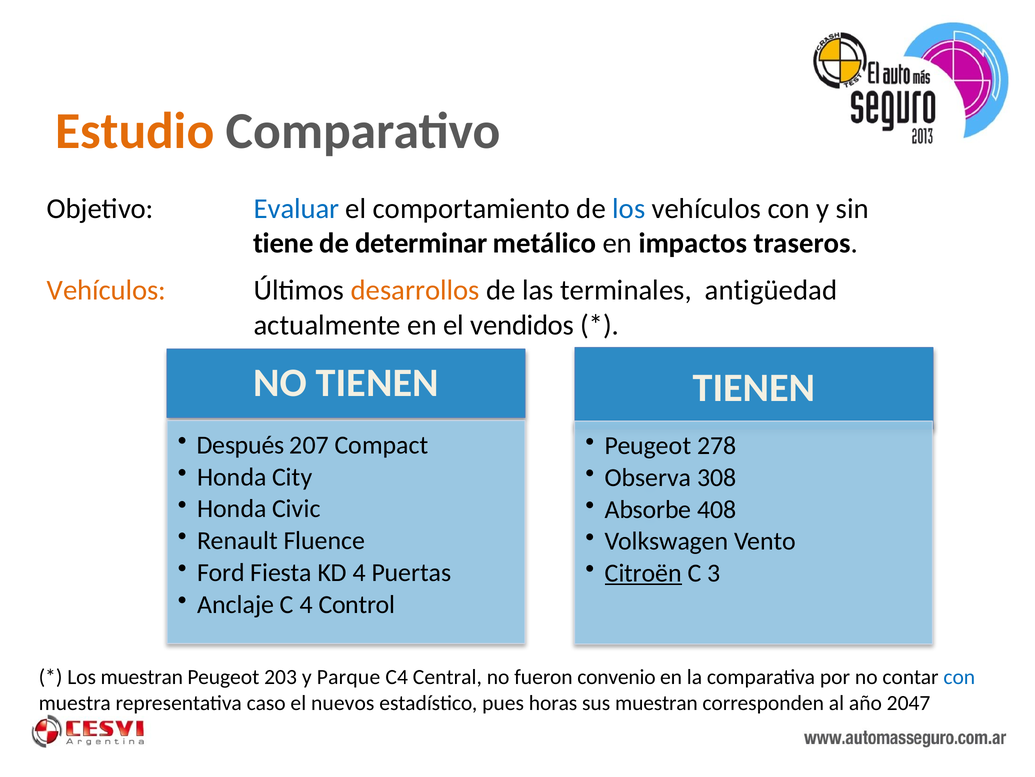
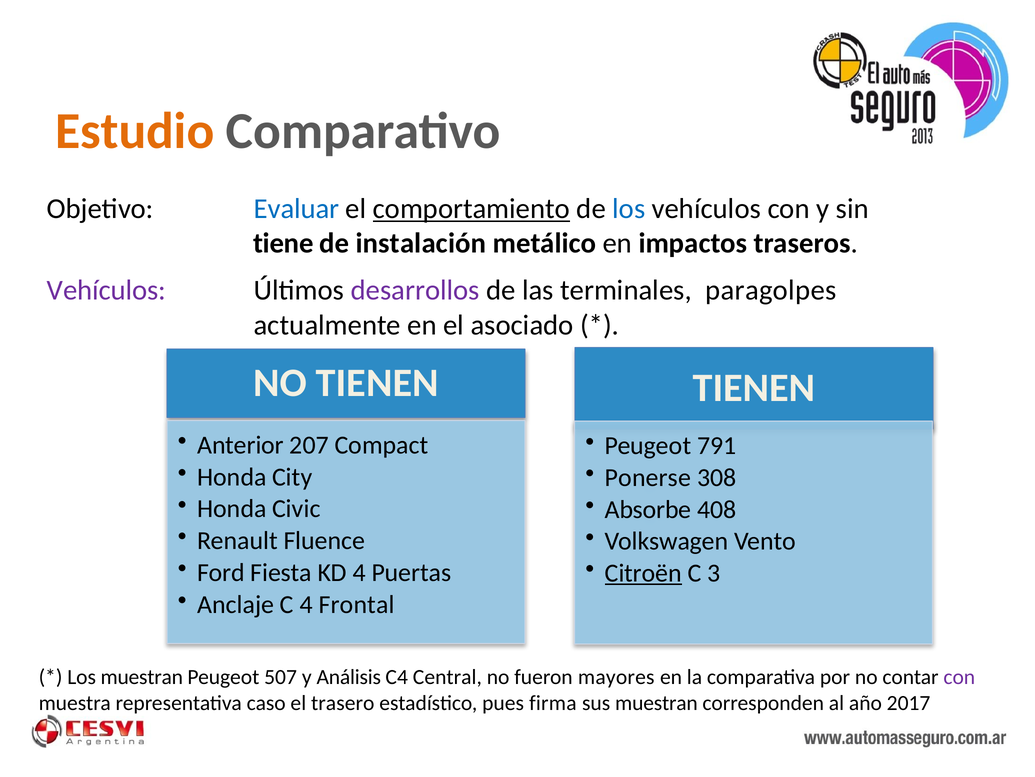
comportamiento underline: none -> present
determinar: determinar -> instalación
Vehículos at (106, 290) colour: orange -> purple
desarrollos colour: orange -> purple
antigüedad: antigüedad -> paragolpes
vendidos: vendidos -> asociado
Después: Después -> Anterior
278: 278 -> 791
Observa: Observa -> Ponerse
Control: Control -> Frontal
203: 203 -> 507
Parque: Parque -> Análisis
convenio: convenio -> mayores
con at (959, 677) colour: blue -> purple
nuevos: nuevos -> trasero
horas: horas -> firma
2047: 2047 -> 2017
